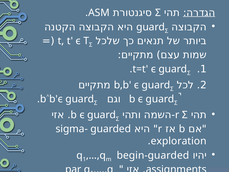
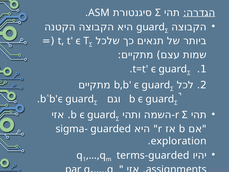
begin-guarded: begin-guarded -> terms-guarded
